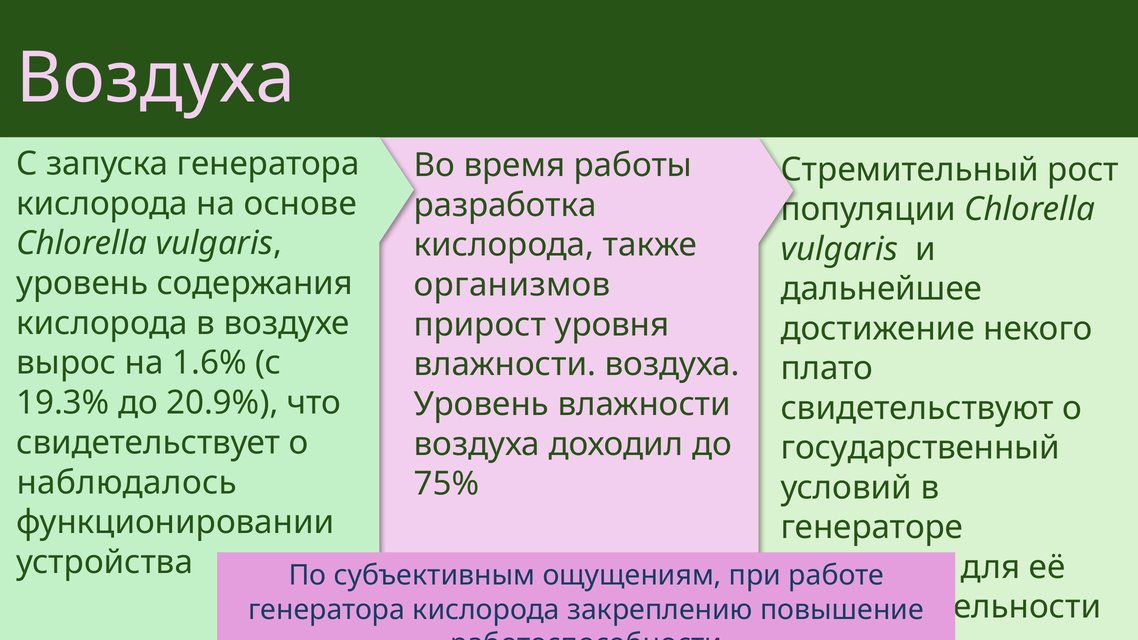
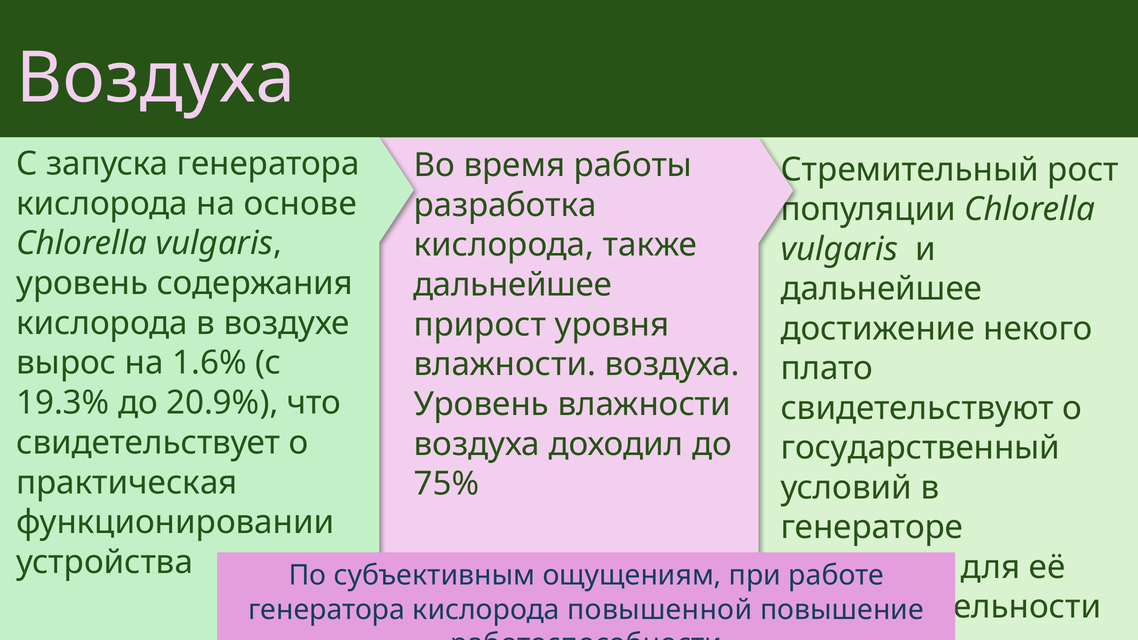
организмов at (512, 285): организмов -> дальнейшее
наблюдалось: наблюдалось -> практическая
закреплению: закреплению -> повышенной
